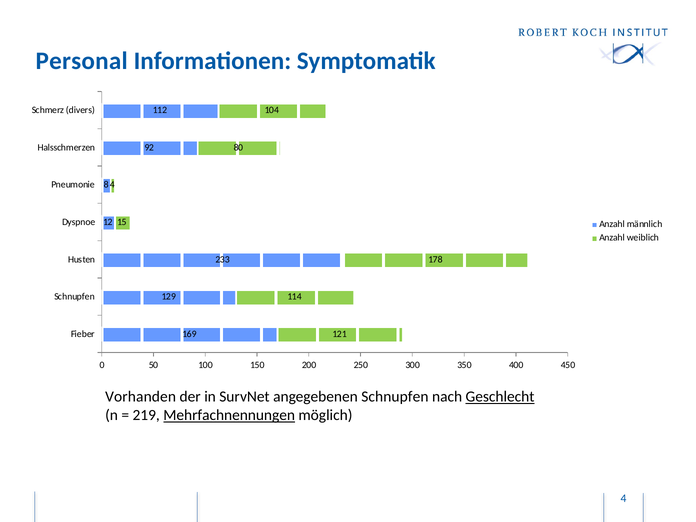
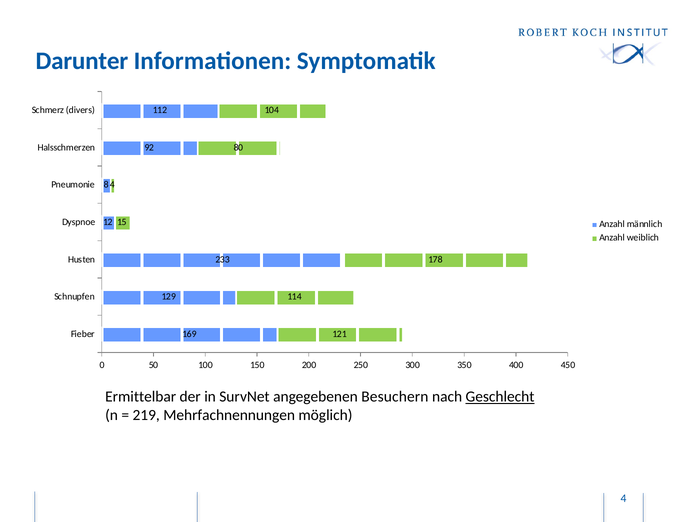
Personal: Personal -> Darunter
Vorhanden: Vorhanden -> Ermittelbar
angegebenen Schnupfen: Schnupfen -> Besuchern
Mehrfachnennungen underline: present -> none
